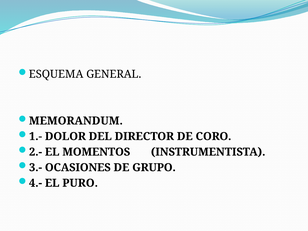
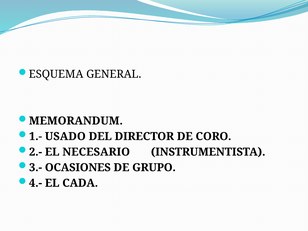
DOLOR: DOLOR -> USADO
MOMENTOS: MOMENTOS -> NECESARIO
PURO: PURO -> CADA
